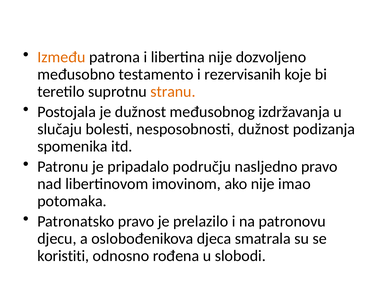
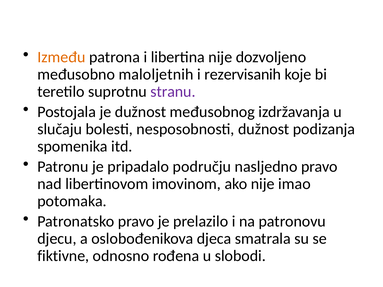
testamento: testamento -> maloljetnih
stranu colour: orange -> purple
koristiti: koristiti -> fiktivne
